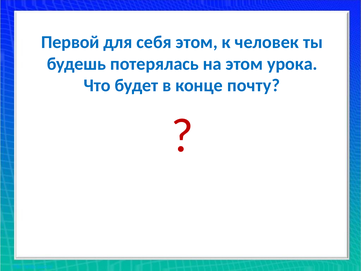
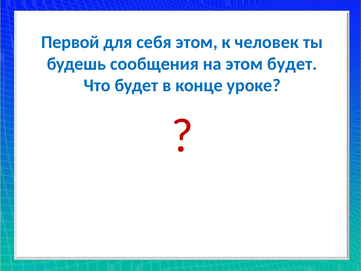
потерялась: потерялась -> сообщения
этом урока: урока -> будет
почту: почту -> уроке
